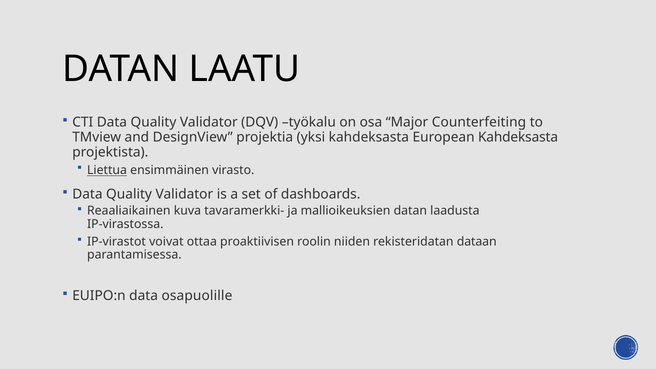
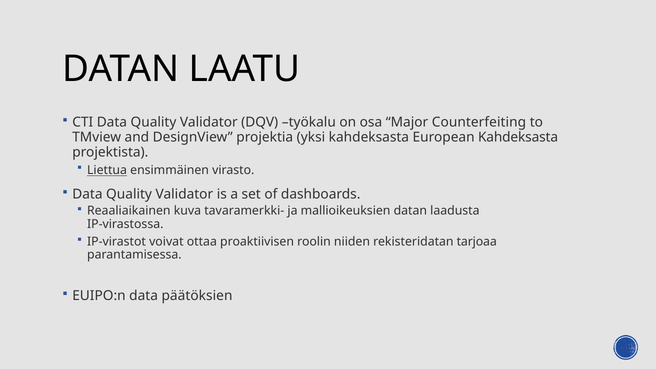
dataan: dataan -> tarjoaa
osapuolille: osapuolille -> päätöksien
